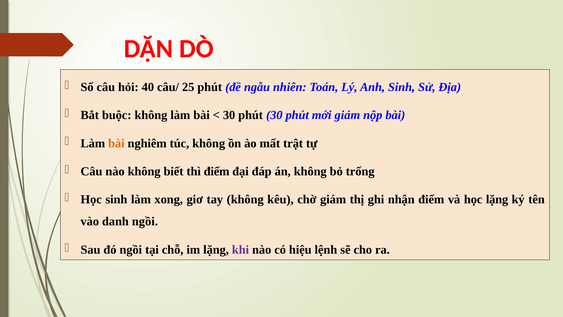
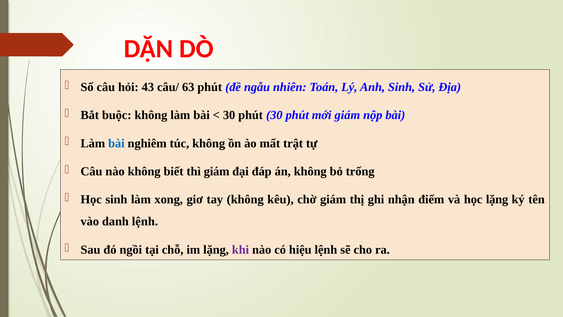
40: 40 -> 43
25: 25 -> 63
bài at (116, 143) colour: orange -> blue
thì điểm: điểm -> giám
danh ngồi: ngồi -> lệnh
